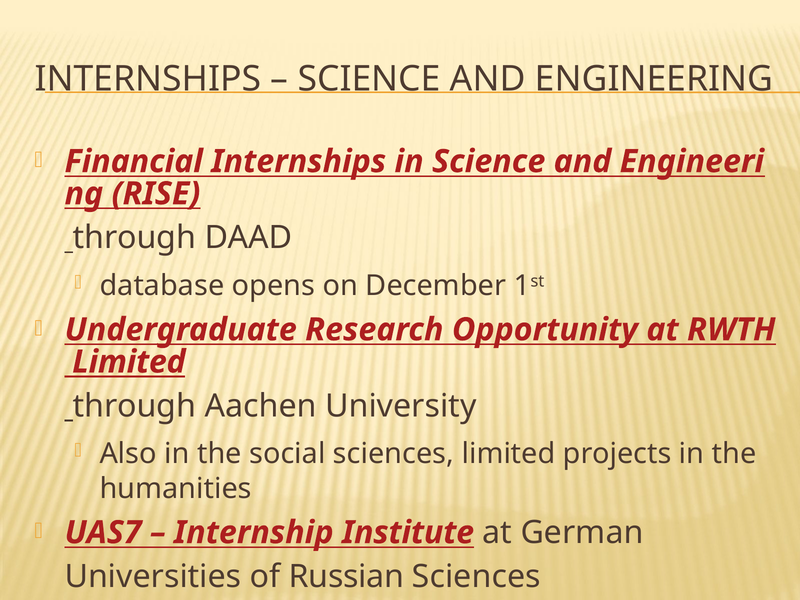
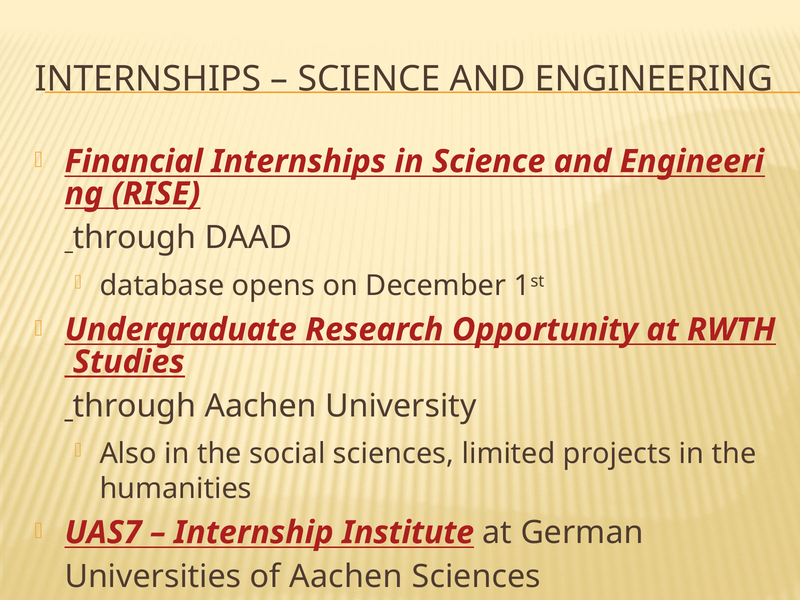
Limited at (129, 362): Limited -> Studies
of Russian: Russian -> Aachen
